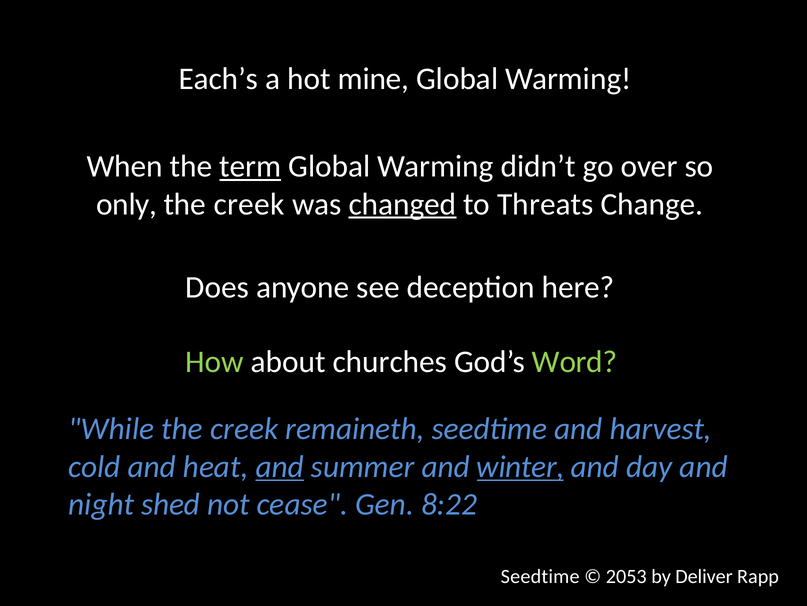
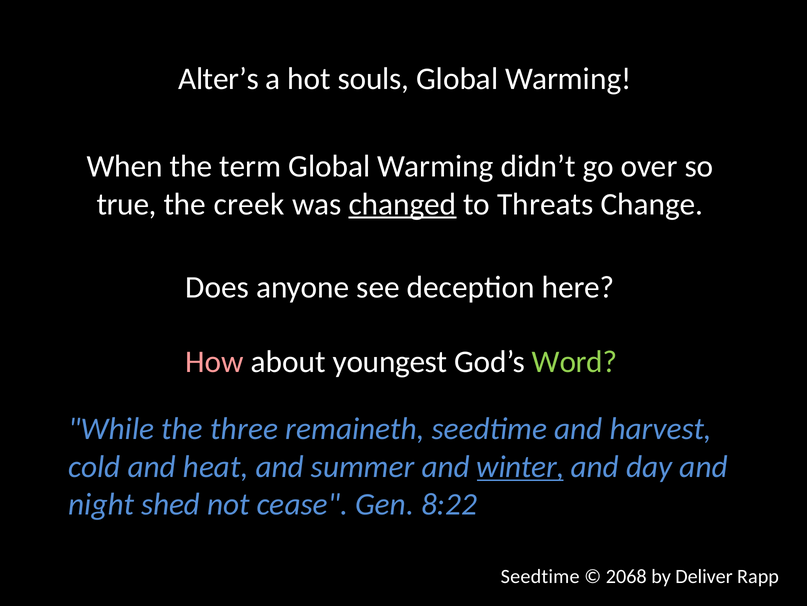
Each’s: Each’s -> Alter’s
mine: mine -> souls
term underline: present -> none
only: only -> true
How colour: light green -> pink
churches: churches -> youngest
While the creek: creek -> three
and at (280, 466) underline: present -> none
2053: 2053 -> 2068
